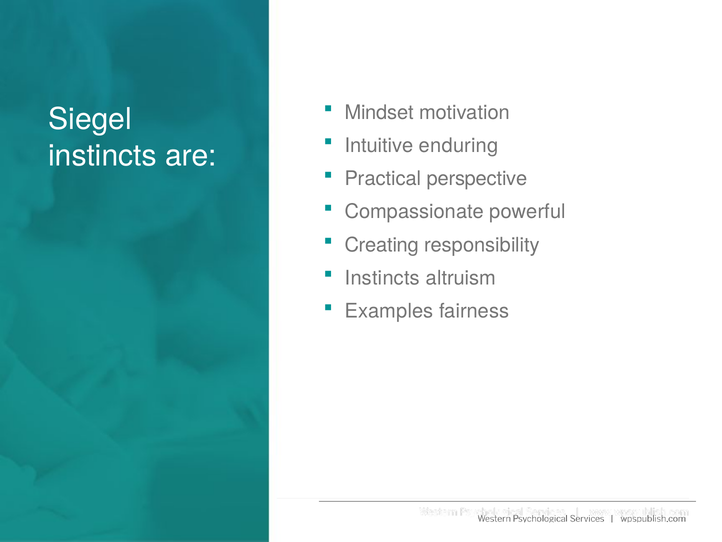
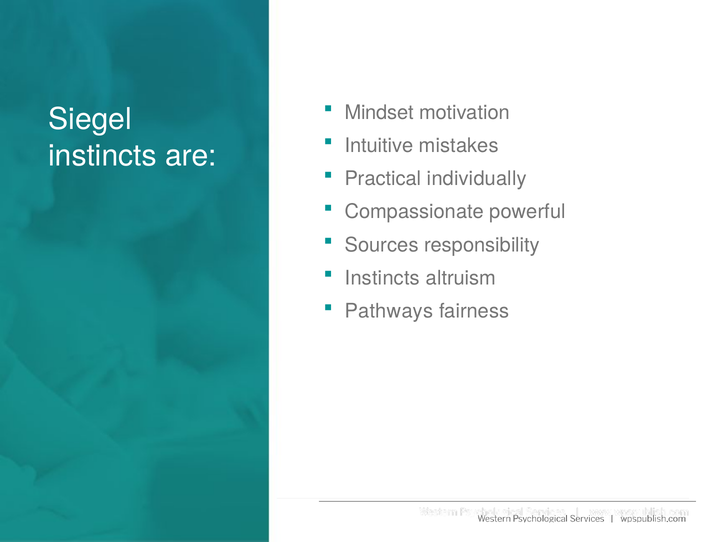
enduring: enduring -> mistakes
perspective: perspective -> individually
Creating: Creating -> Sources
Examples: Examples -> Pathways
